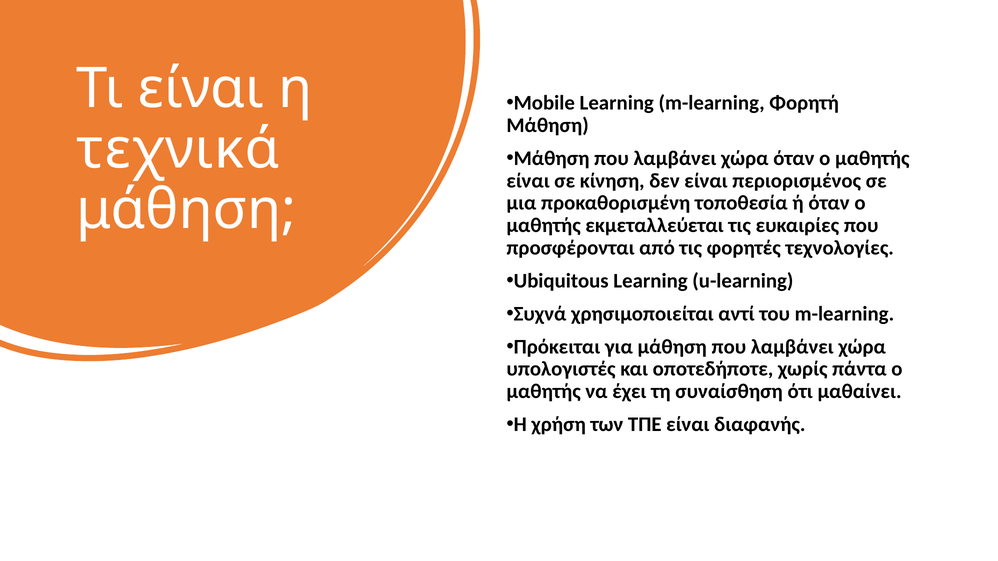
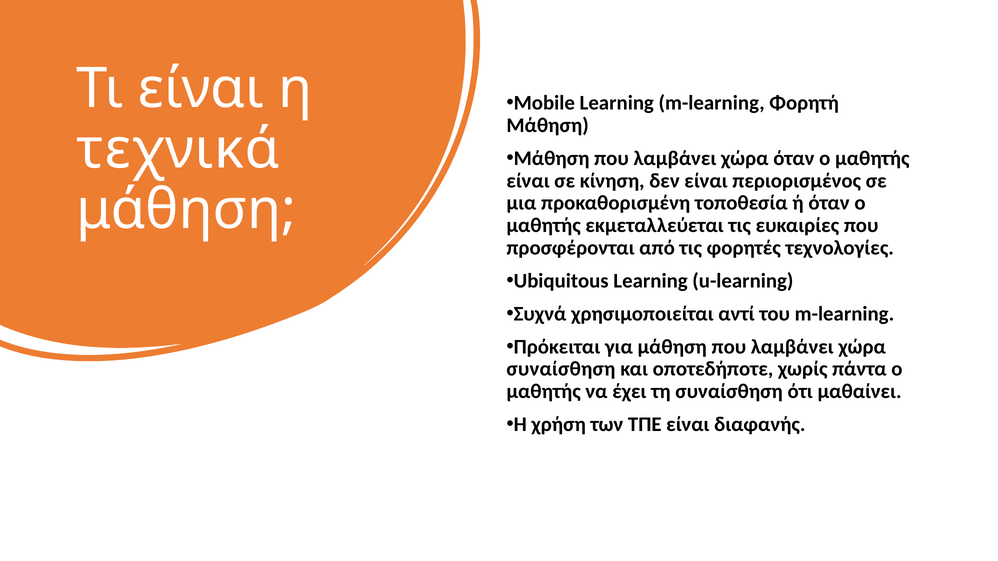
υπολογιστές at (561, 369): υπολογιστές -> συναίσθηση
